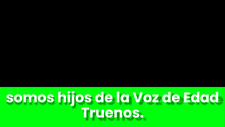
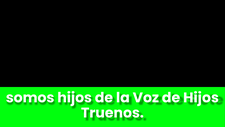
de Edad: Edad -> Hijos
